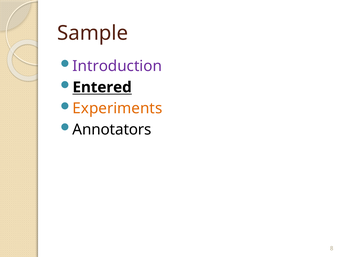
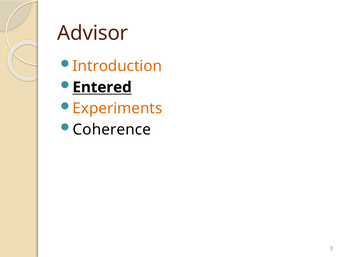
Sample: Sample -> Advisor
Introduction colour: purple -> orange
Annotators: Annotators -> Coherence
